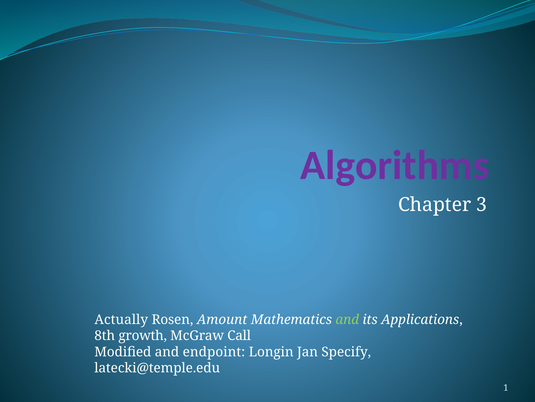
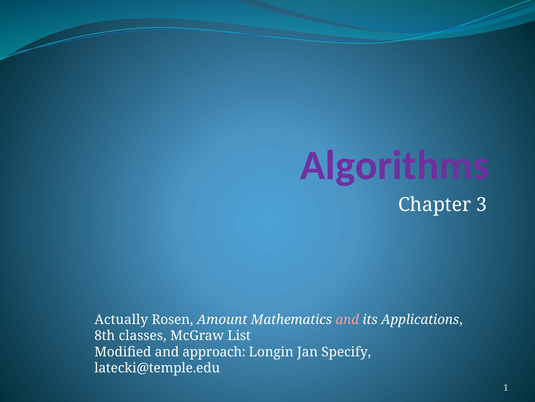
and at (347, 319) colour: light green -> pink
growth: growth -> classes
Call: Call -> List
endpoint: endpoint -> approach
